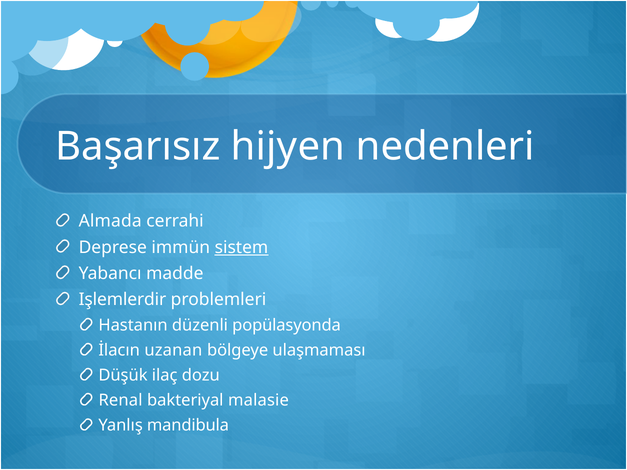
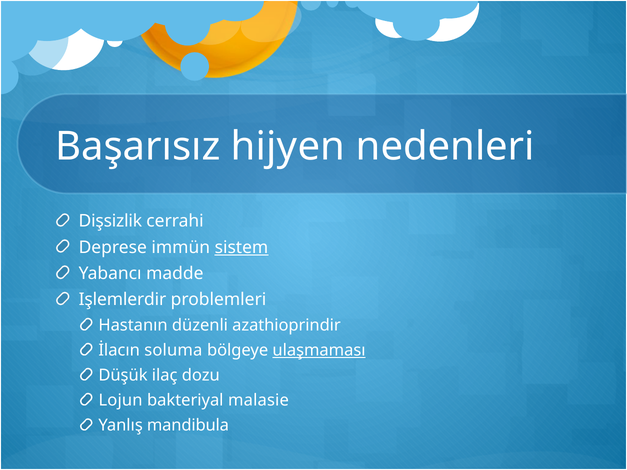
Almada: Almada -> Dişsizlik
popülasyonda: popülasyonda -> azathioprindir
uzanan: uzanan -> soluma
ulaşmaması underline: none -> present
Renal: Renal -> Lojun
